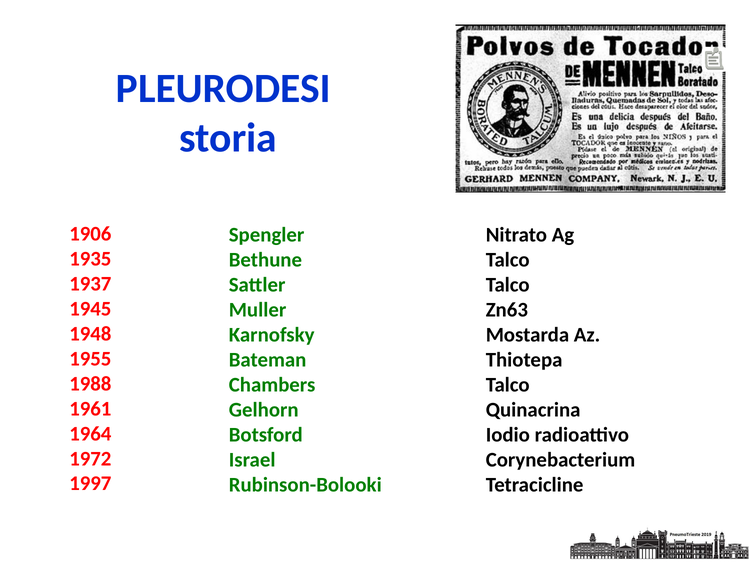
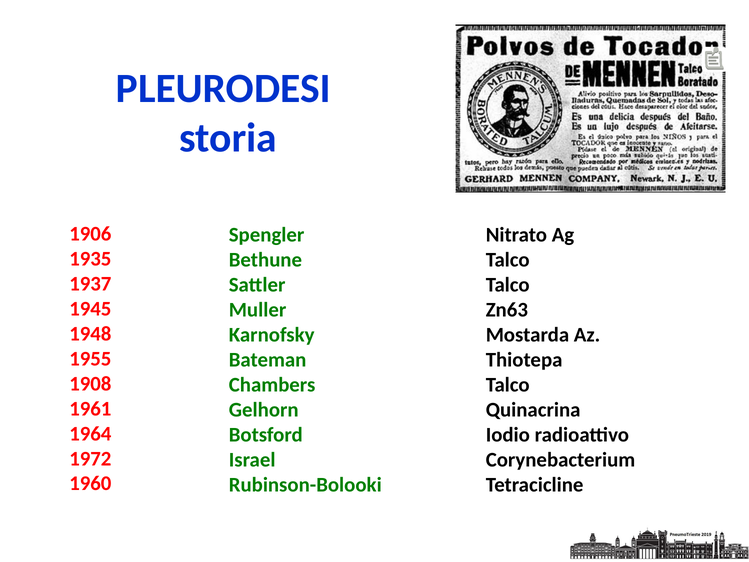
1988: 1988 -> 1908
1997: 1997 -> 1960
